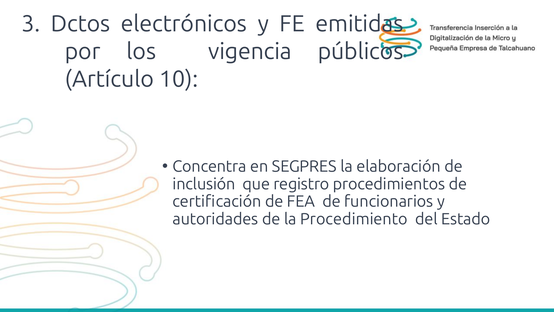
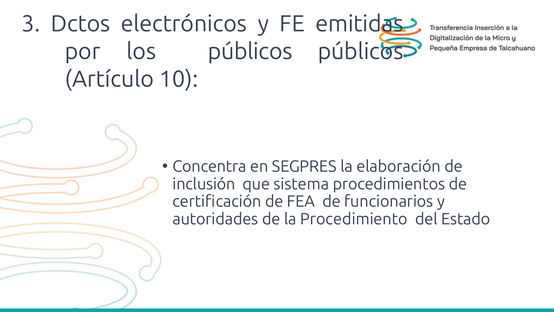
los vigencia: vigencia -> públicos
registro: registro -> sistema
